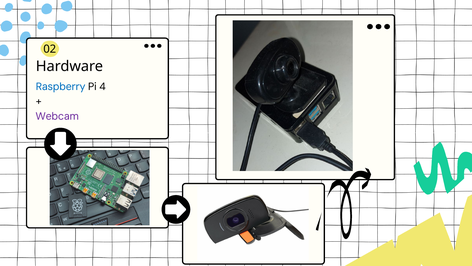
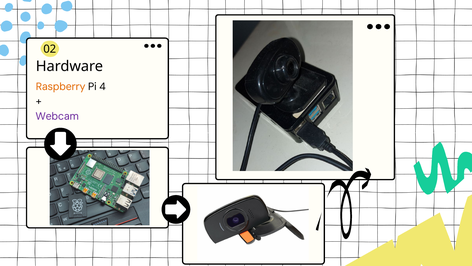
Raspberry colour: blue -> orange
